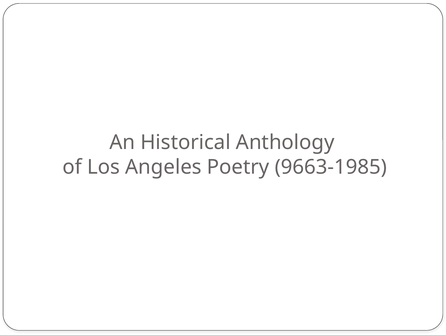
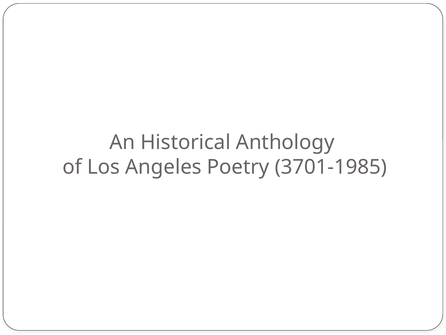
9663-1985: 9663-1985 -> 3701-1985
